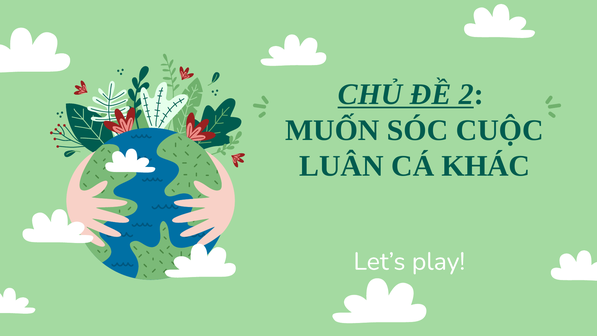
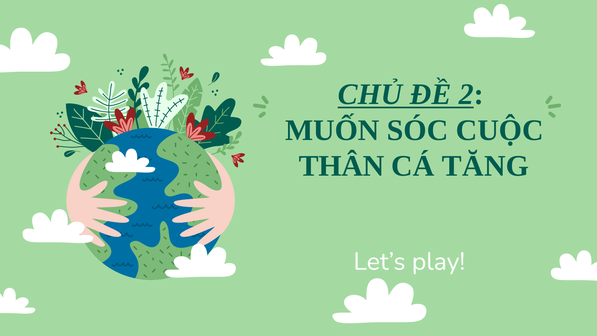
LUÂN: LUÂN -> THÂN
KHÁC: KHÁC -> TĂNG
